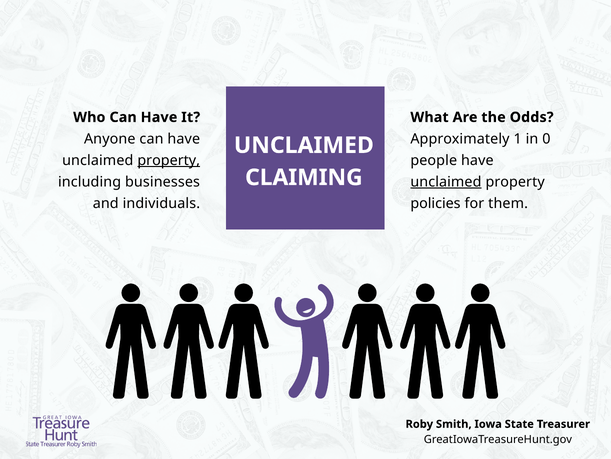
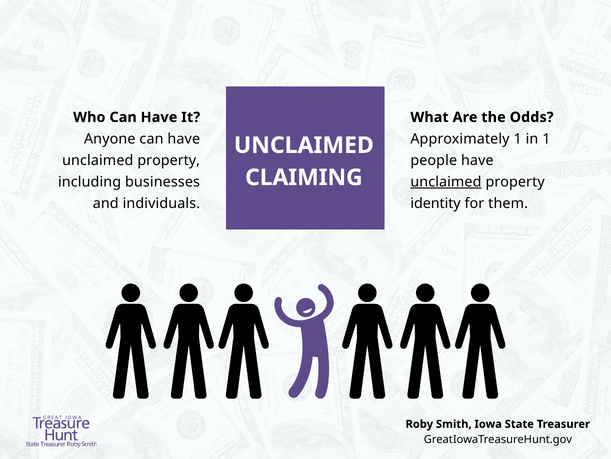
in 0: 0 -> 1
property at (169, 160) underline: present -> none
policies: policies -> identity
